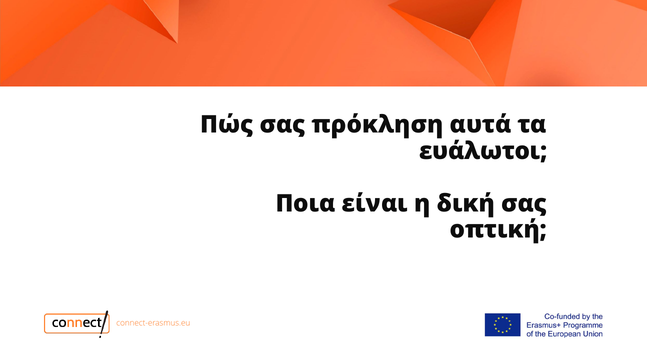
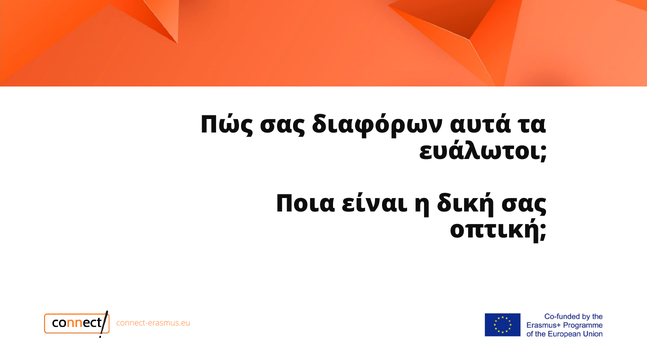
πρόκληση: πρόκληση -> διαφόρων
